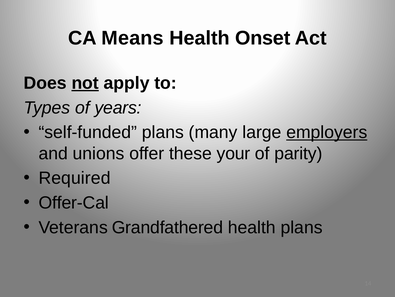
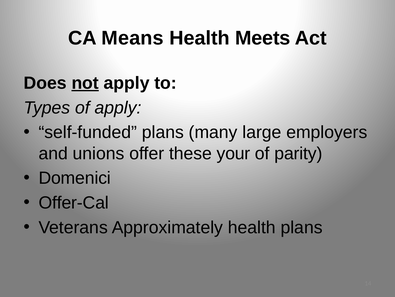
Onset: Onset -> Meets
of years: years -> apply
employers underline: present -> none
Required: Required -> Domenici
Grandfathered: Grandfathered -> Approximately
